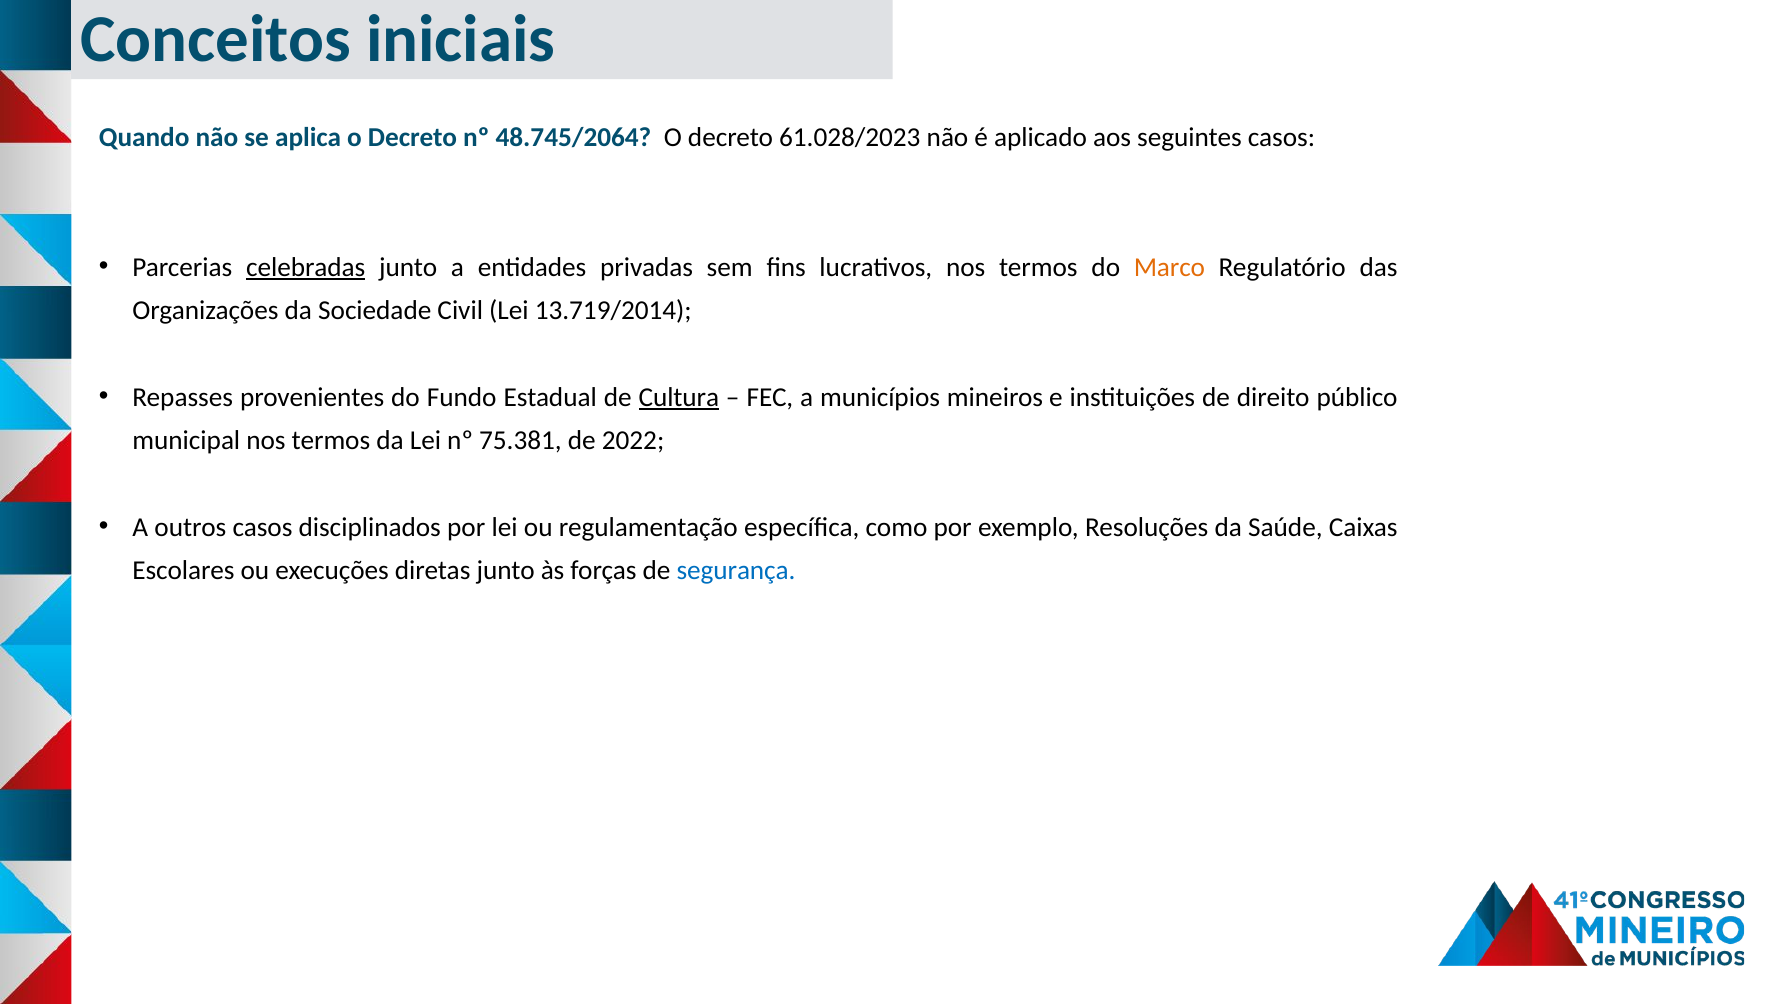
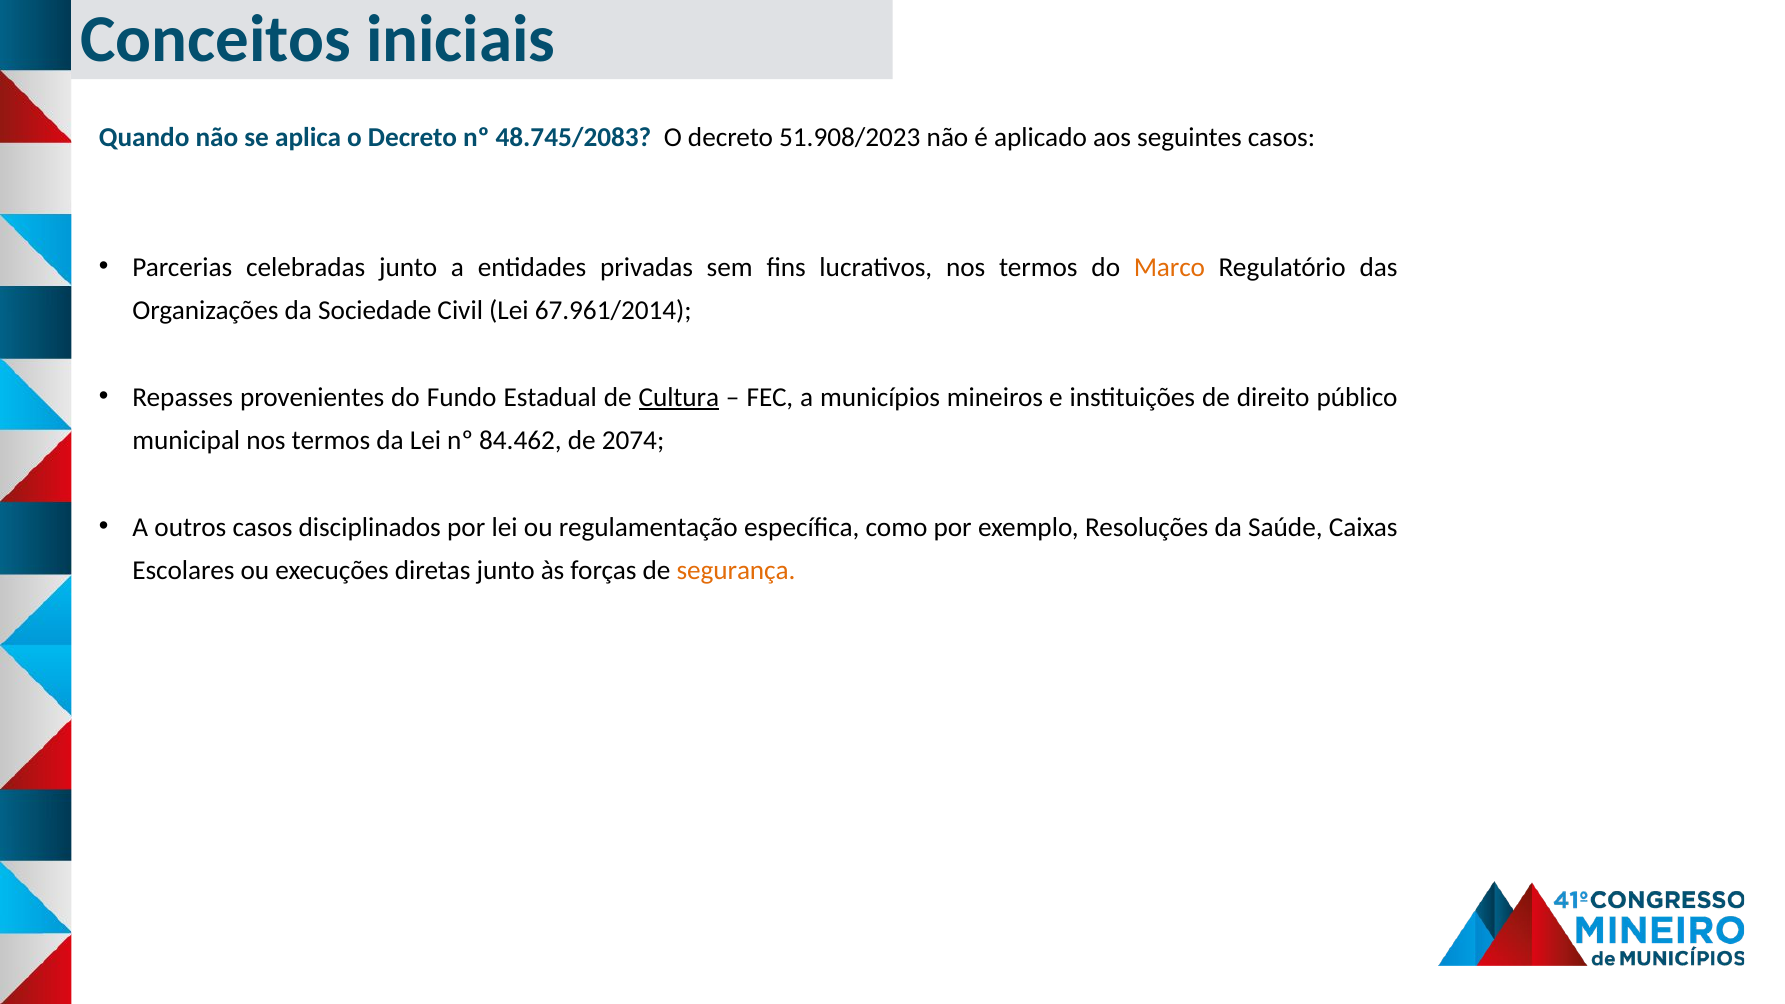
48.745/2064: 48.745/2064 -> 48.745/2083
61.028/2023: 61.028/2023 -> 51.908/2023
celebradas underline: present -> none
13.719/2014: 13.719/2014 -> 67.961/2014
75.381: 75.381 -> 84.462
2022: 2022 -> 2074
segurança colour: blue -> orange
